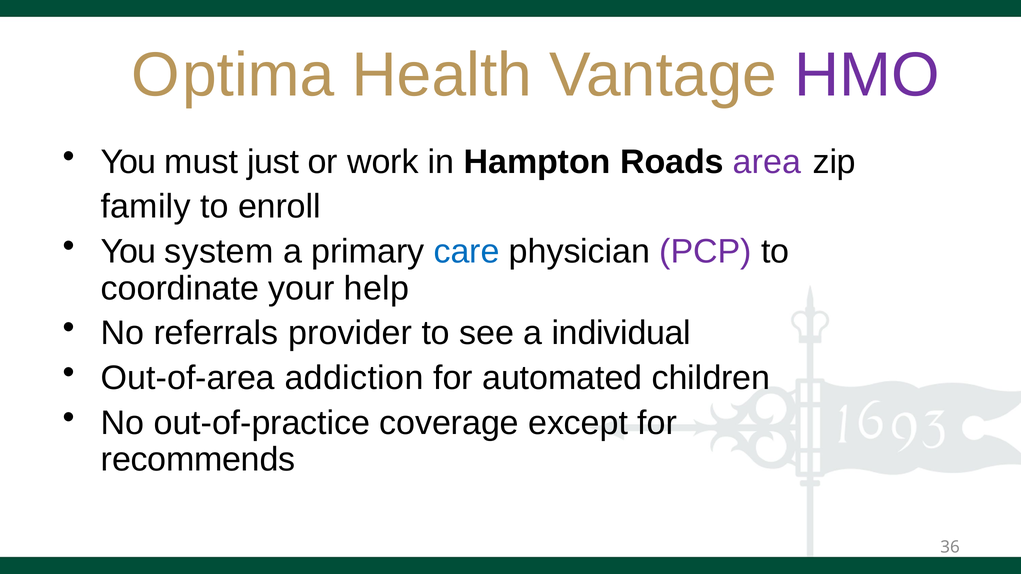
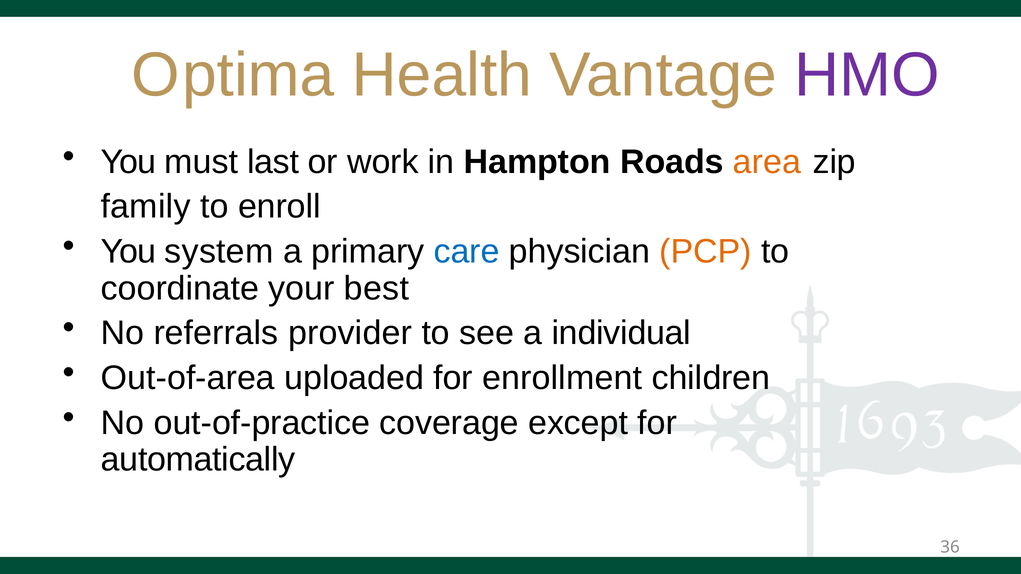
just: just -> last
area colour: purple -> orange
PCP colour: purple -> orange
help: help -> best
addiction: addiction -> uploaded
automated: automated -> enrollment
recommends: recommends -> automatically
